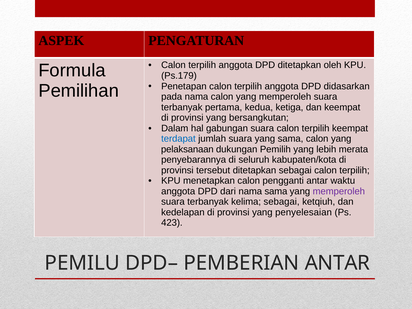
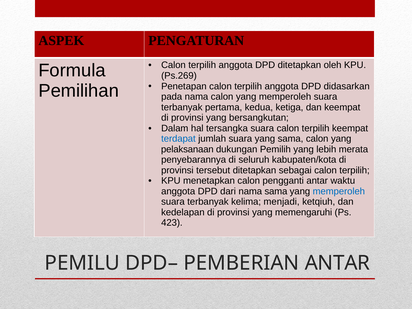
Ps.179: Ps.179 -> Ps.269
gabungan: gabungan -> tersangka
memperoleh at (339, 191) colour: purple -> blue
kelima sebagai: sebagai -> menjadi
penyelesaian: penyelesaian -> memengaruhi
